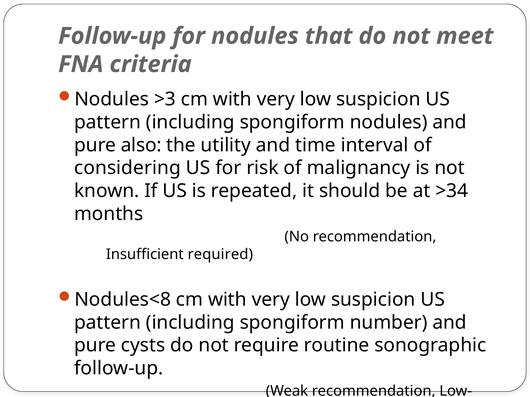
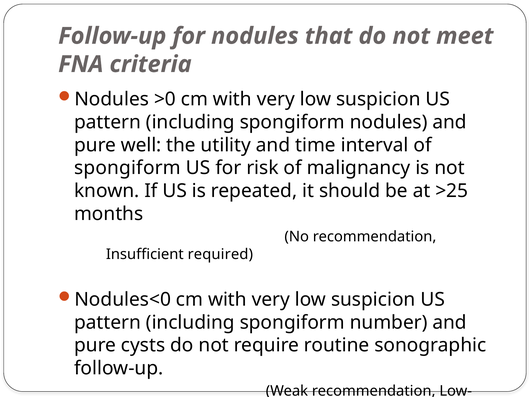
>3: >3 -> >0
also: also -> well
considering at (127, 168): considering -> spongiform
>34: >34 -> >25
Nodules<8: Nodules<8 -> Nodules<0
